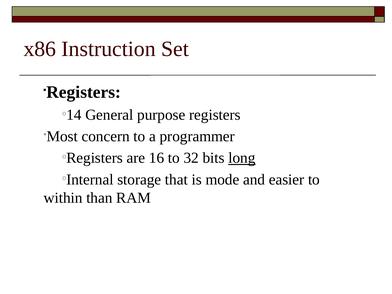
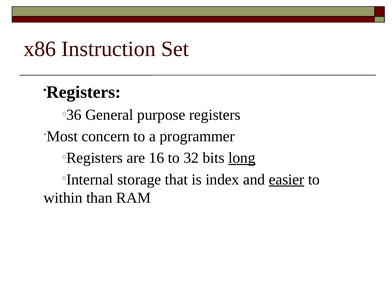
14: 14 -> 36
mode: mode -> index
easier underline: none -> present
